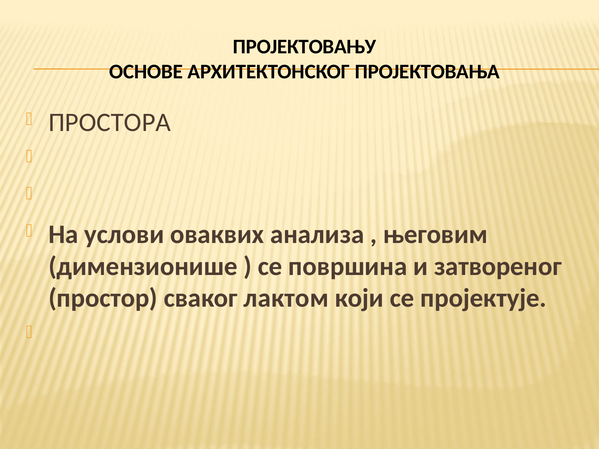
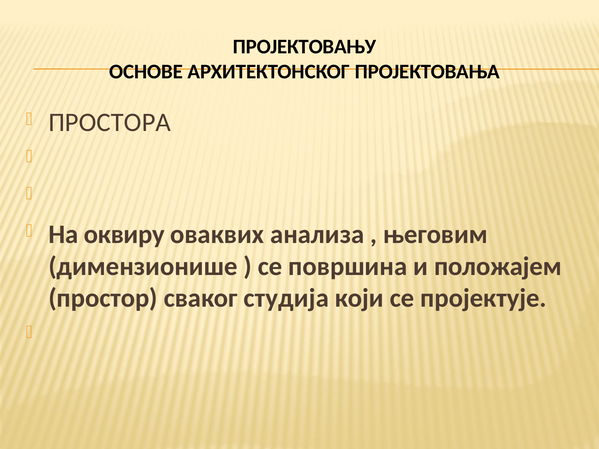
услови: услови -> оквиру
затвореног: затвореног -> положајем
лактом: лактом -> студија
